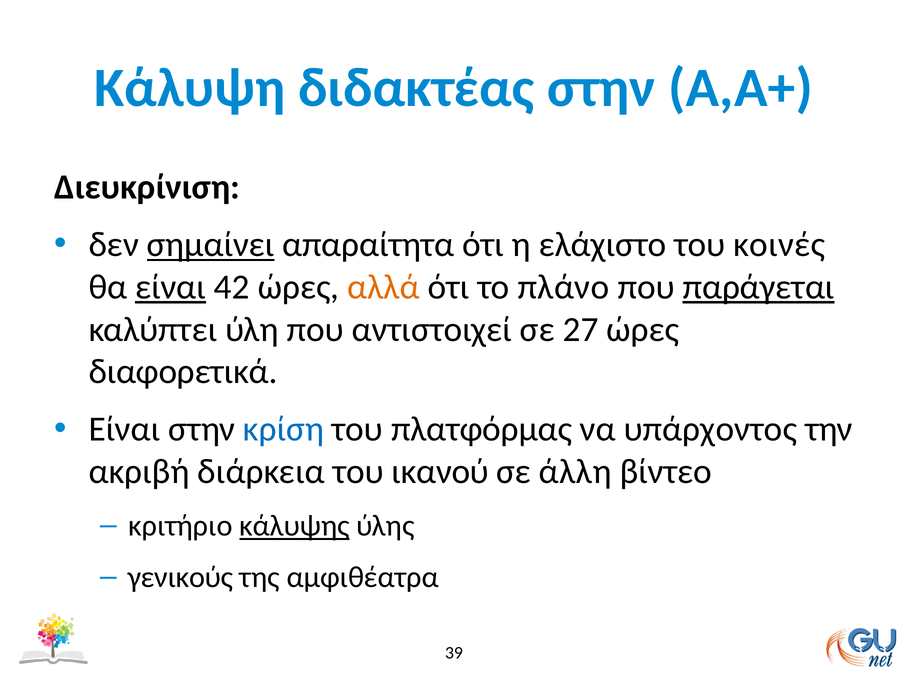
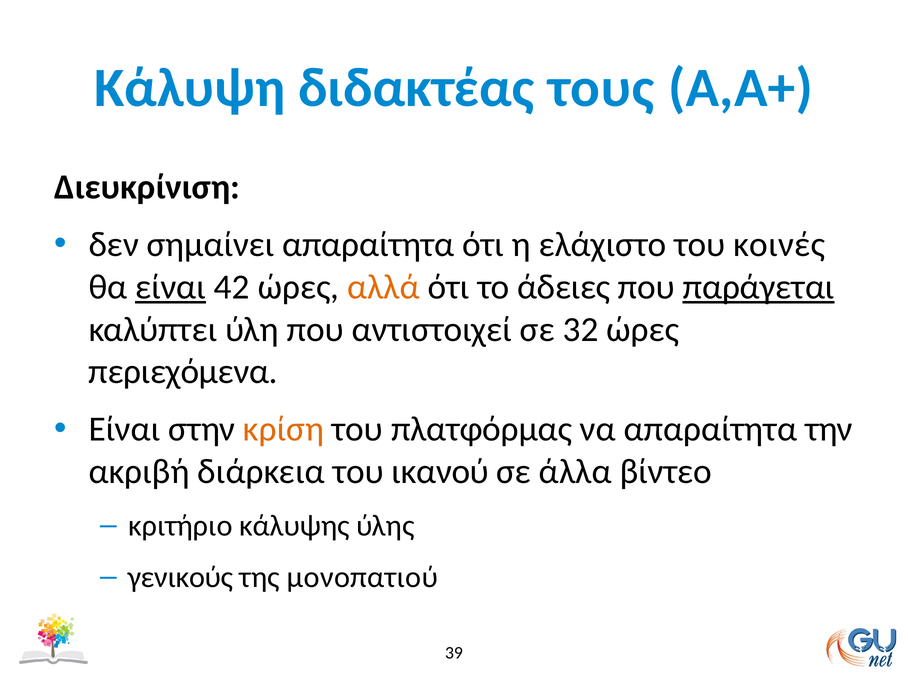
διδακτέας στην: στην -> τους
σημαίνει underline: present -> none
πλάνο: πλάνο -> άδειες
27: 27 -> 32
διαφορετικά: διαφορετικά -> περιεχόμενα
κρίση colour: blue -> orange
να υπάρχοντος: υπάρχοντος -> απαραίτητα
άλλη: άλλη -> άλλα
κάλυψης underline: present -> none
αμφιθέατρα: αμφιθέατρα -> μονοπατιού
